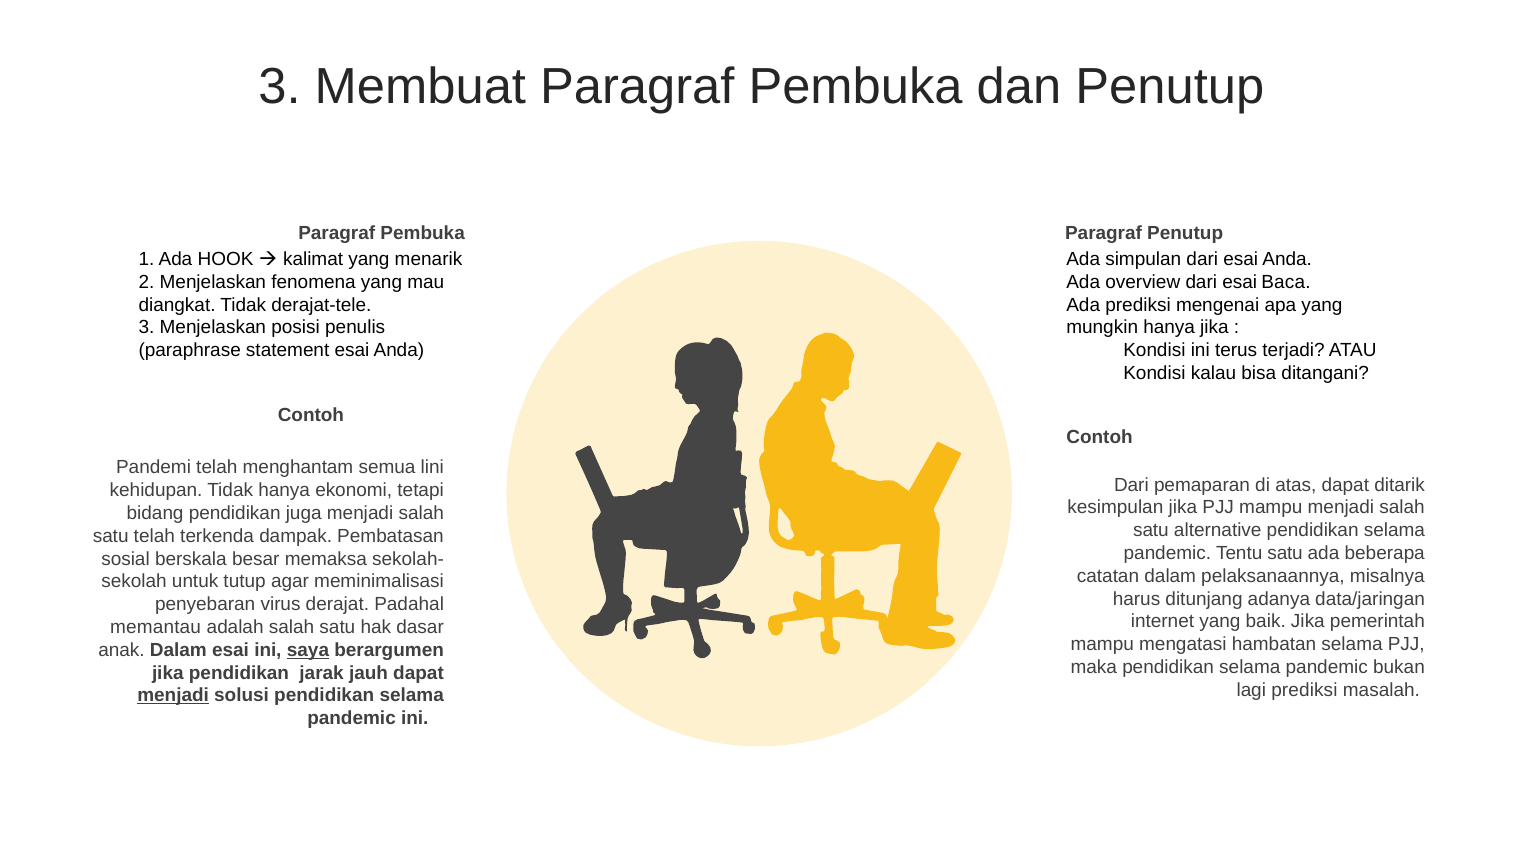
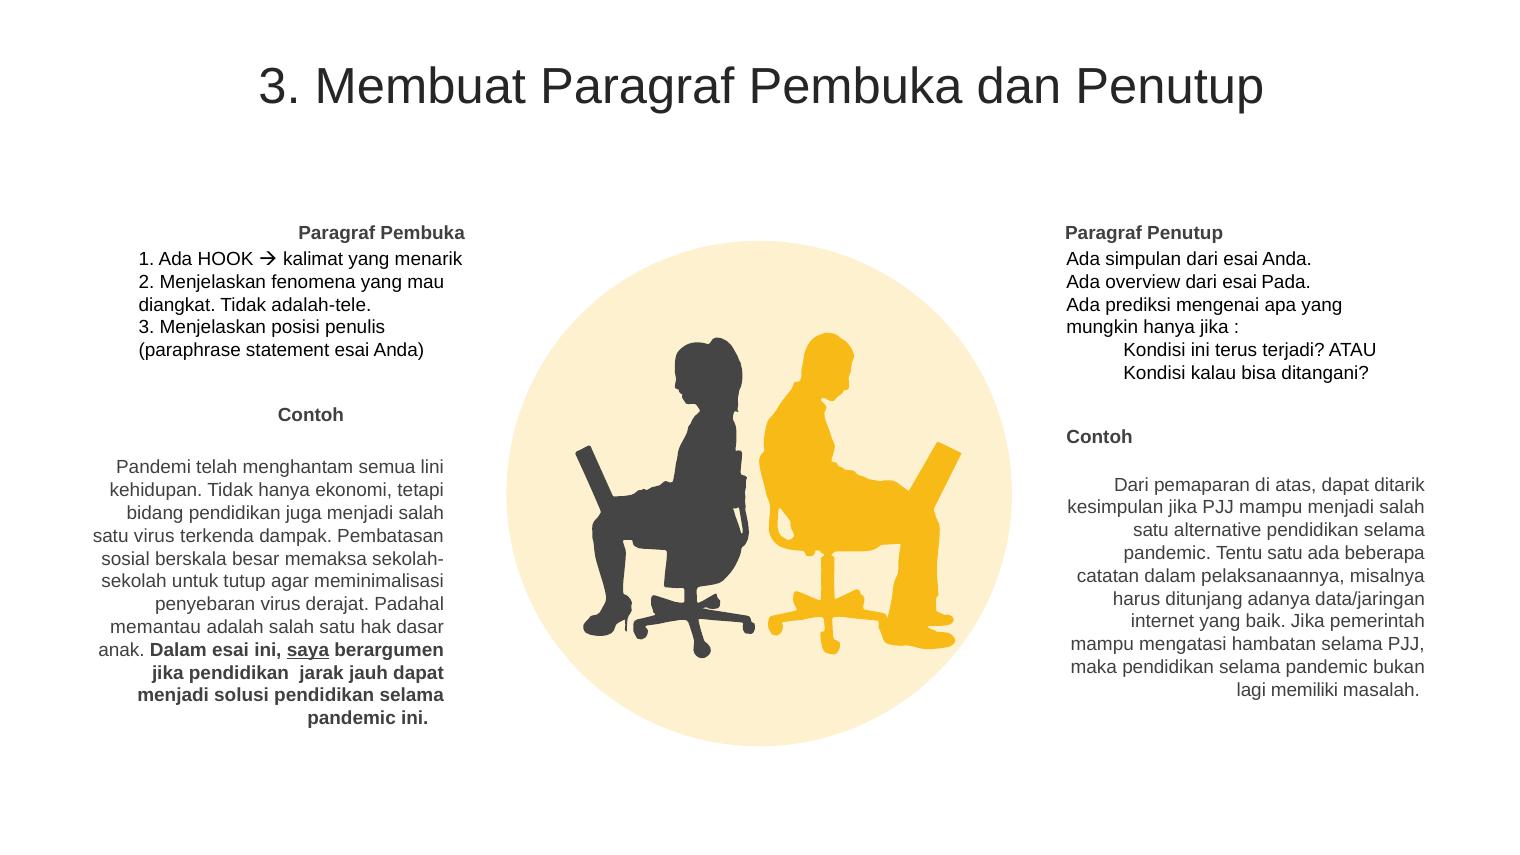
Baca: Baca -> Pada
derajat-tele: derajat-tele -> adalah-tele
satu telah: telah -> virus
lagi prediksi: prediksi -> memiliki
menjadi at (173, 696) underline: present -> none
